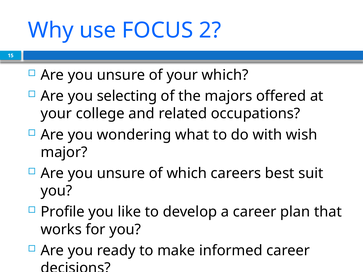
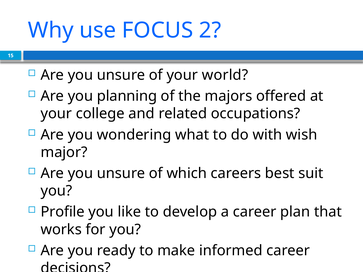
your which: which -> world
selecting: selecting -> planning
